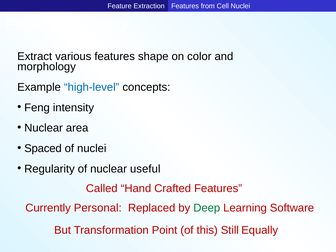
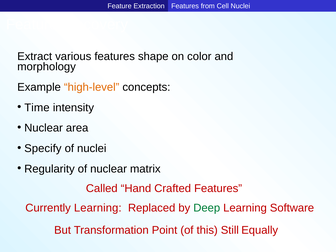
high-level colour: blue -> orange
Feng: Feng -> Time
Spaced: Spaced -> Specify
useful: useful -> matrix
Currently Personal: Personal -> Learning
